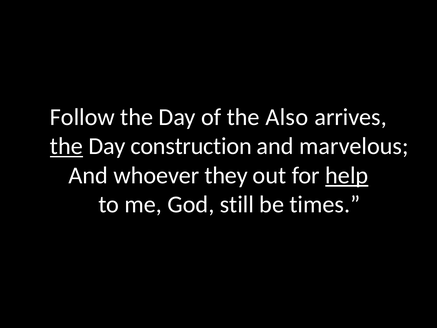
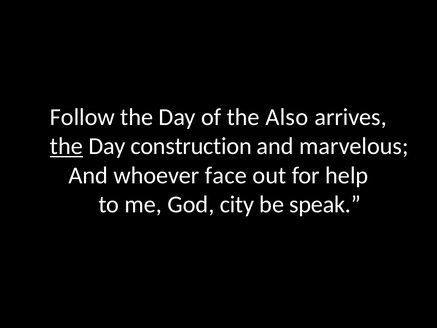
they: they -> face
help underline: present -> none
still: still -> city
times: times -> speak
